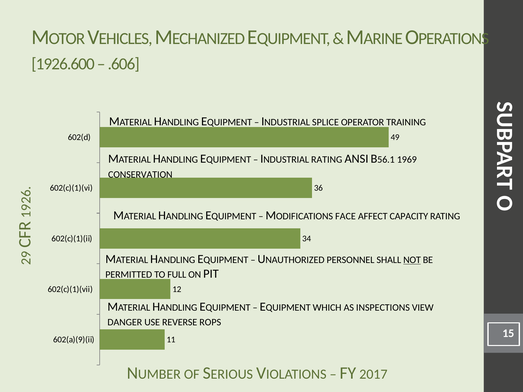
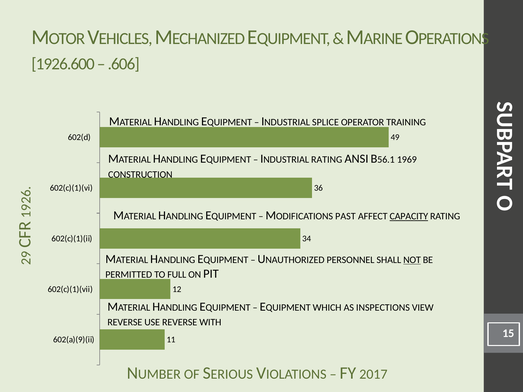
CONSERVATION: CONSERVATION -> CONSTRUCTION
FACE: FACE -> PAST
CAPACITY underline: none -> present
DANGER at (125, 323): DANGER -> REVERSE
ROPS: ROPS -> WITH
